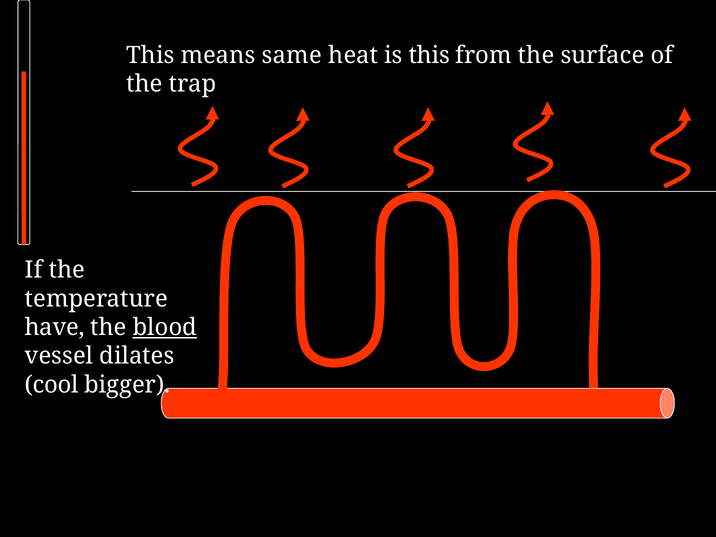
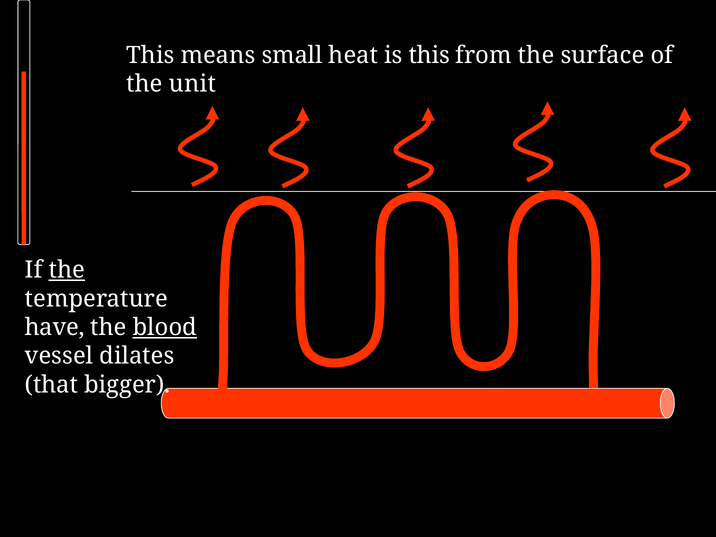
same: same -> small
trap: trap -> unit
the at (67, 270) underline: none -> present
cool: cool -> that
